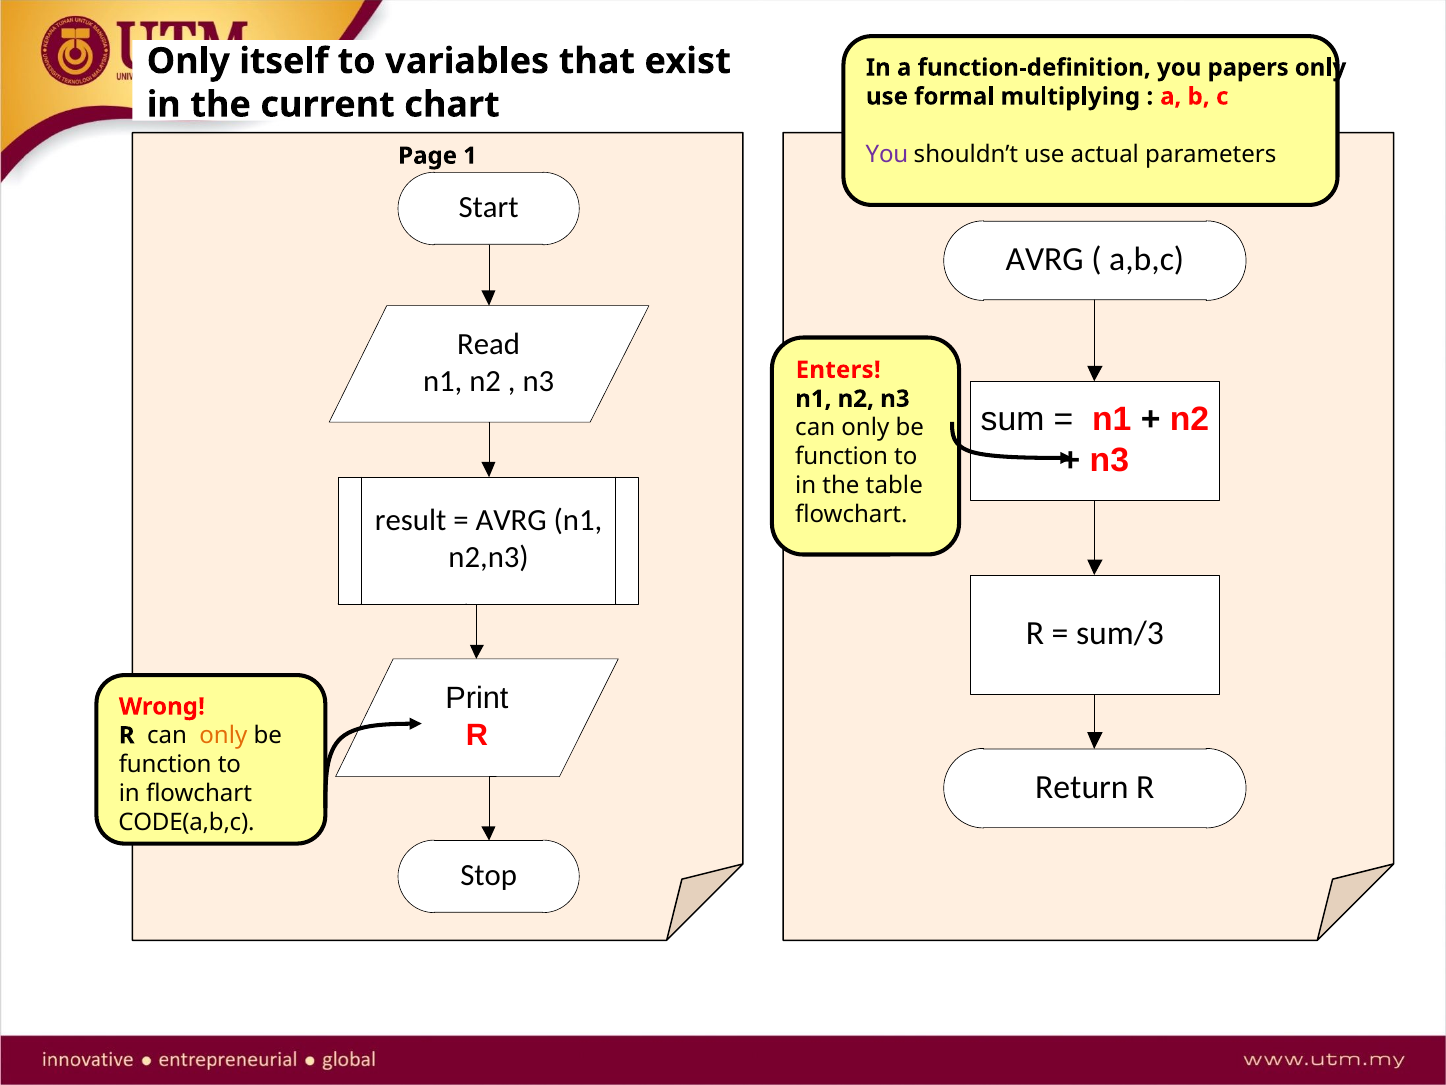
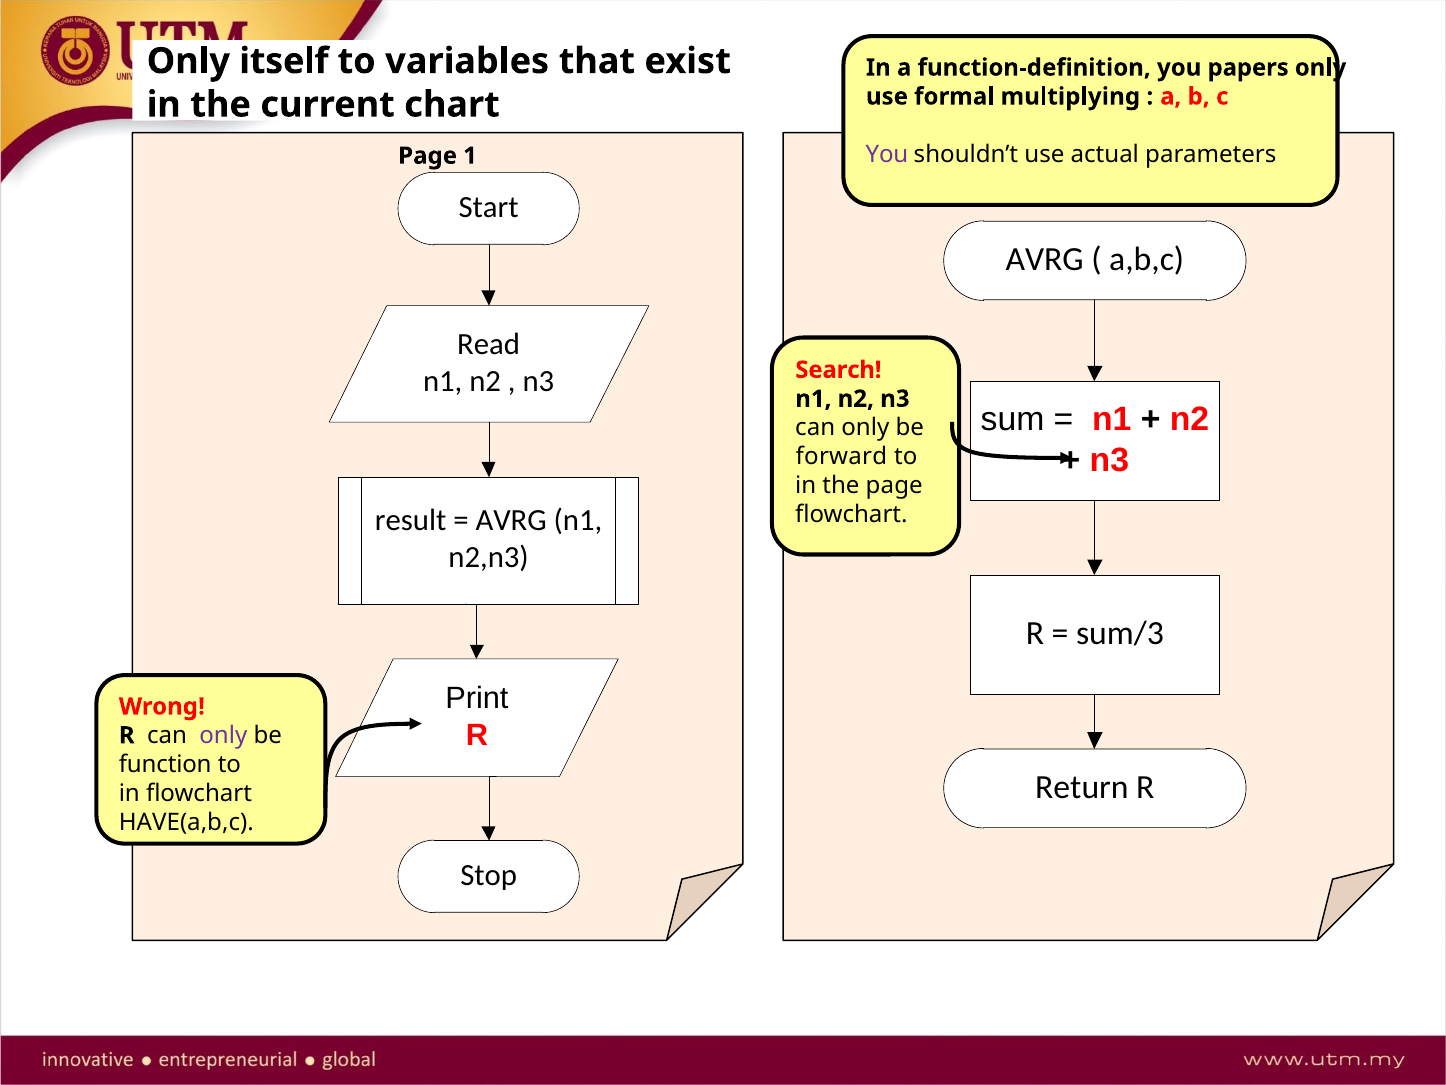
Enters: Enters -> Search
function at (842, 456): function -> forward
the table: table -> page
only at (223, 735) colour: orange -> purple
CODE(a,b,c: CODE(a,b,c -> HAVE(a,b,c
